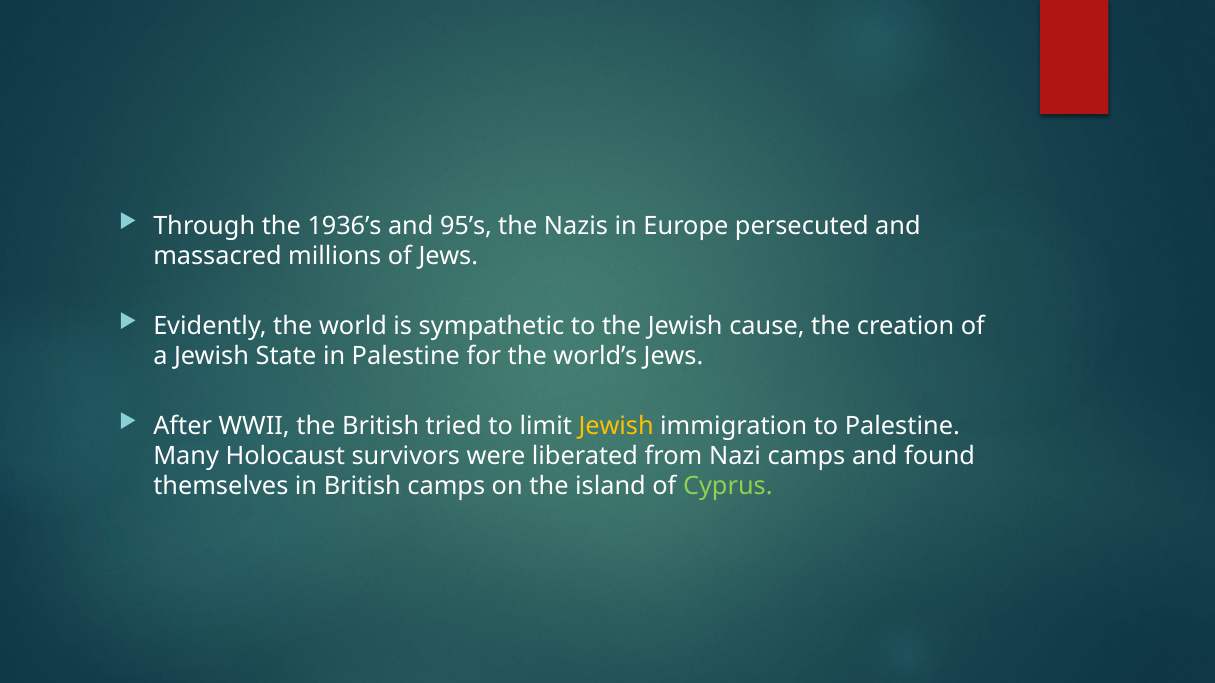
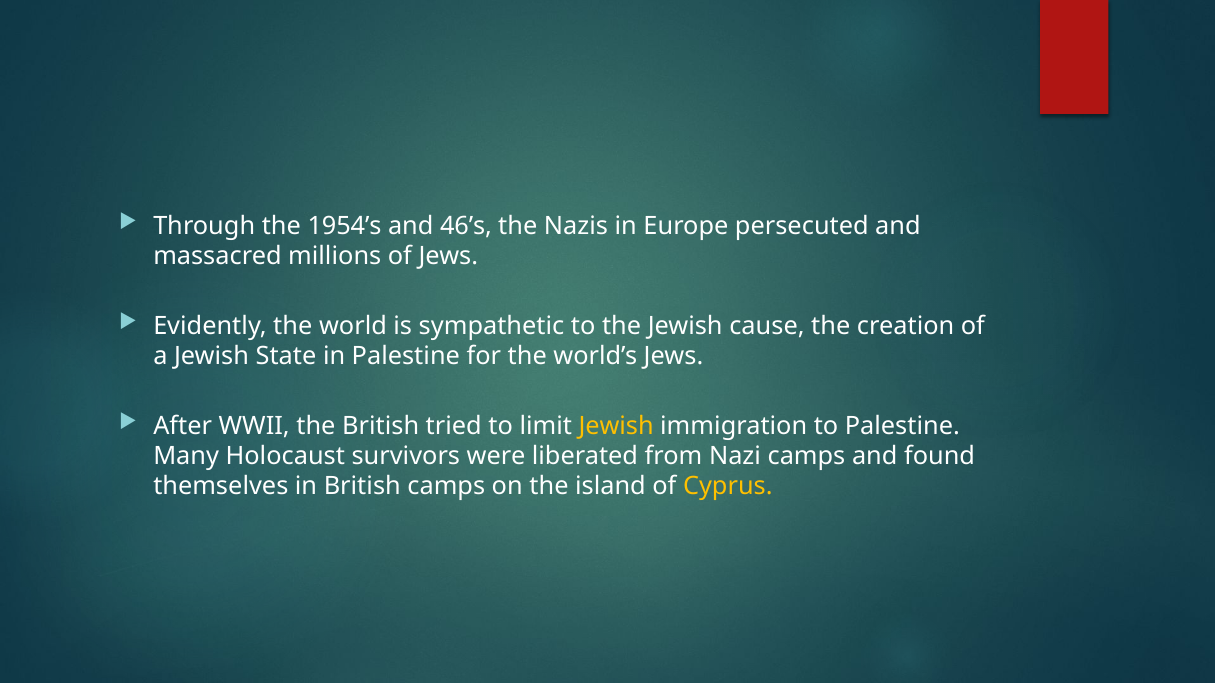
1936’s: 1936’s -> 1954’s
95’s: 95’s -> 46’s
Cyprus colour: light green -> yellow
